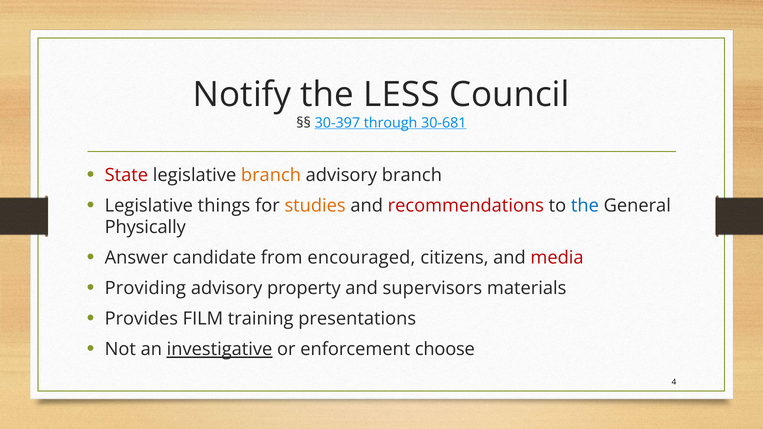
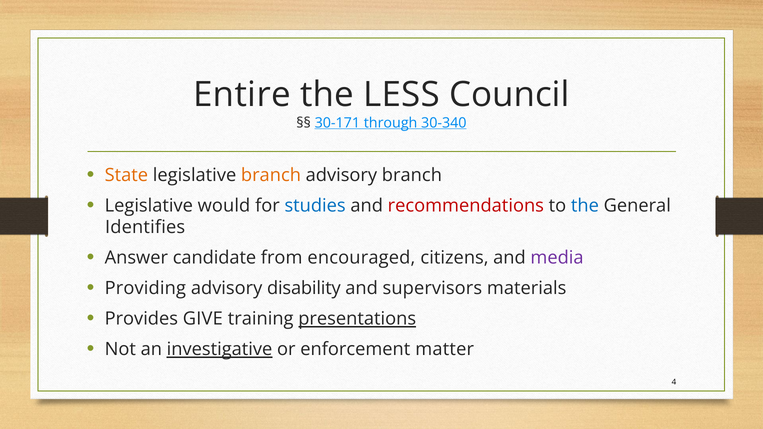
Notify: Notify -> Entire
30-397: 30-397 -> 30-171
30-681: 30-681 -> 30-340
State colour: red -> orange
things: things -> would
studies colour: orange -> blue
Physically: Physically -> Identifies
media colour: red -> purple
property: property -> disability
FILM: FILM -> GIVE
presentations underline: none -> present
choose: choose -> matter
